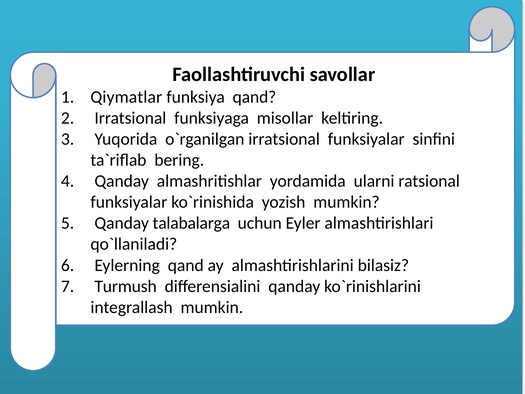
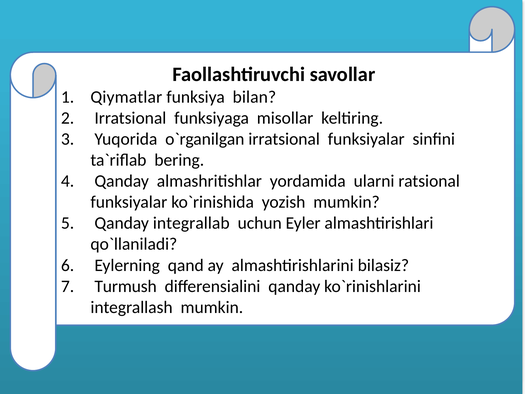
funksiya qand: qand -> bilan
talabalarga: talabalarga -> integrallab
